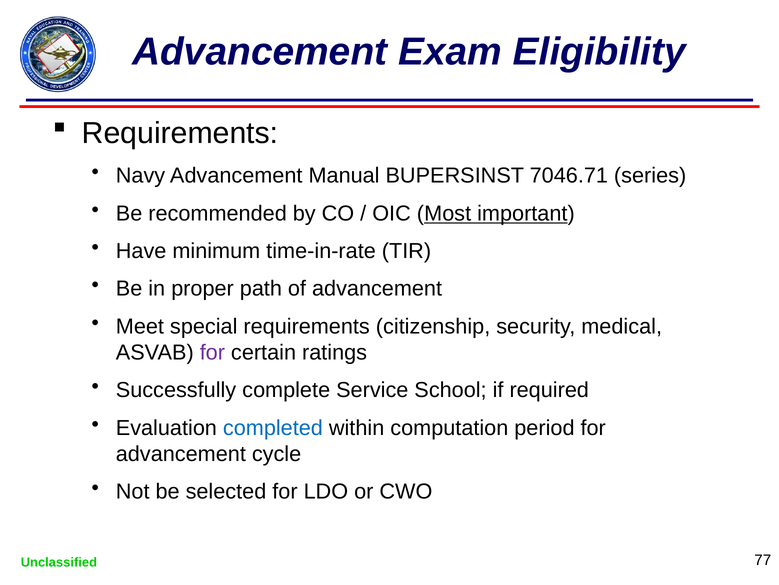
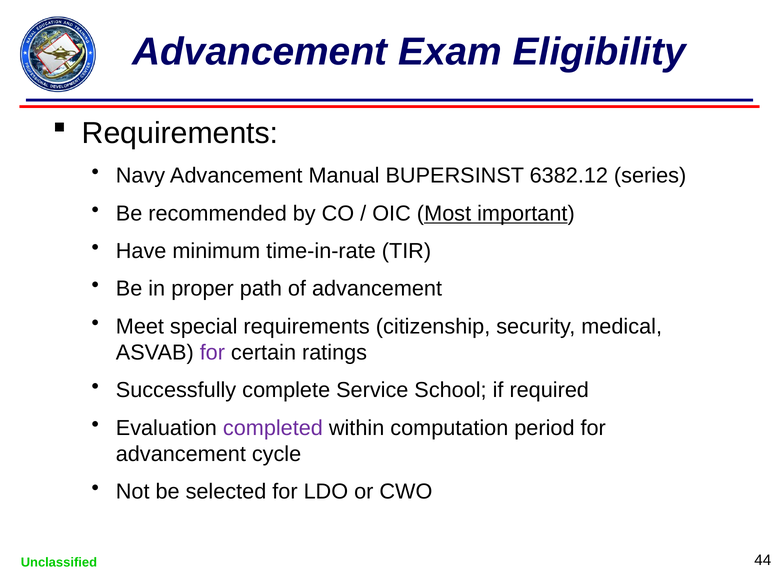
7046.71: 7046.71 -> 6382.12
completed colour: blue -> purple
77: 77 -> 44
